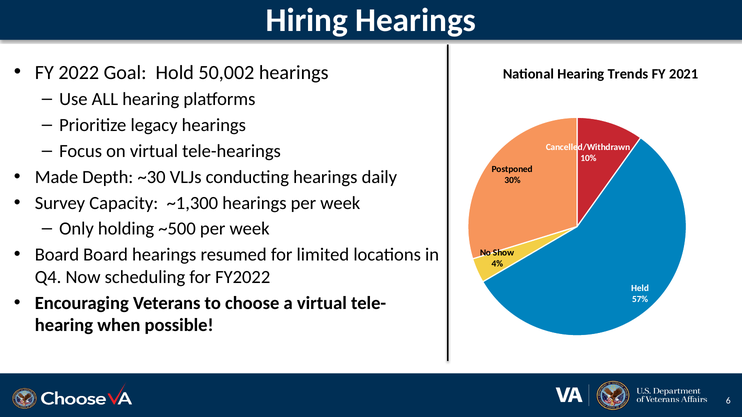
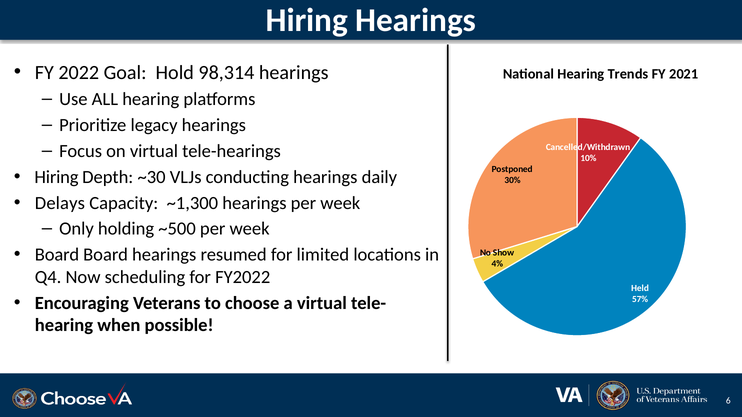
50,002: 50,002 -> 98,314
Made at (56, 177): Made -> Hiring
Survey: Survey -> Delays
